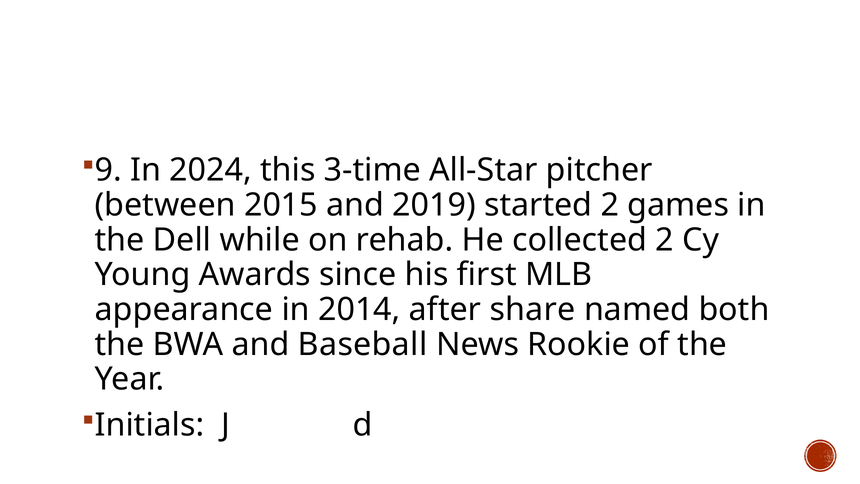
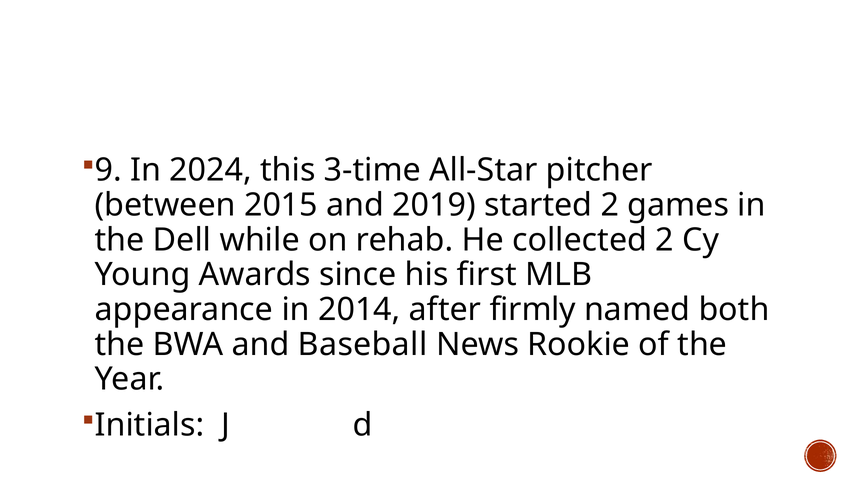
share: share -> firmly
